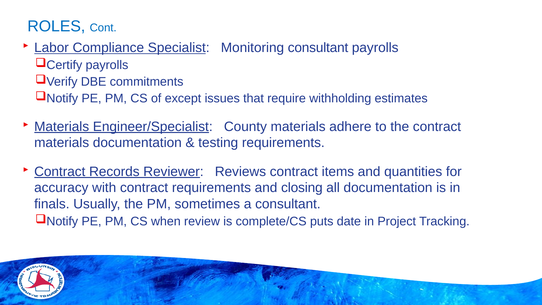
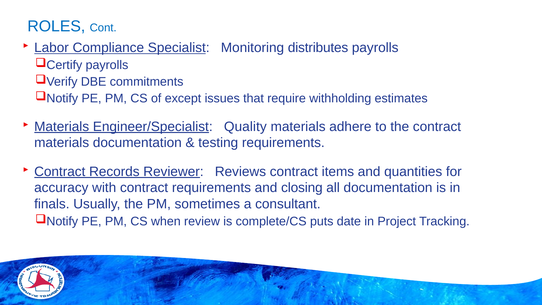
Monitoring consultant: consultant -> distributes
County: County -> Quality
